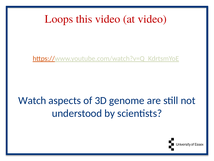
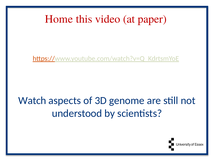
Loops: Loops -> Home
at video: video -> paper
